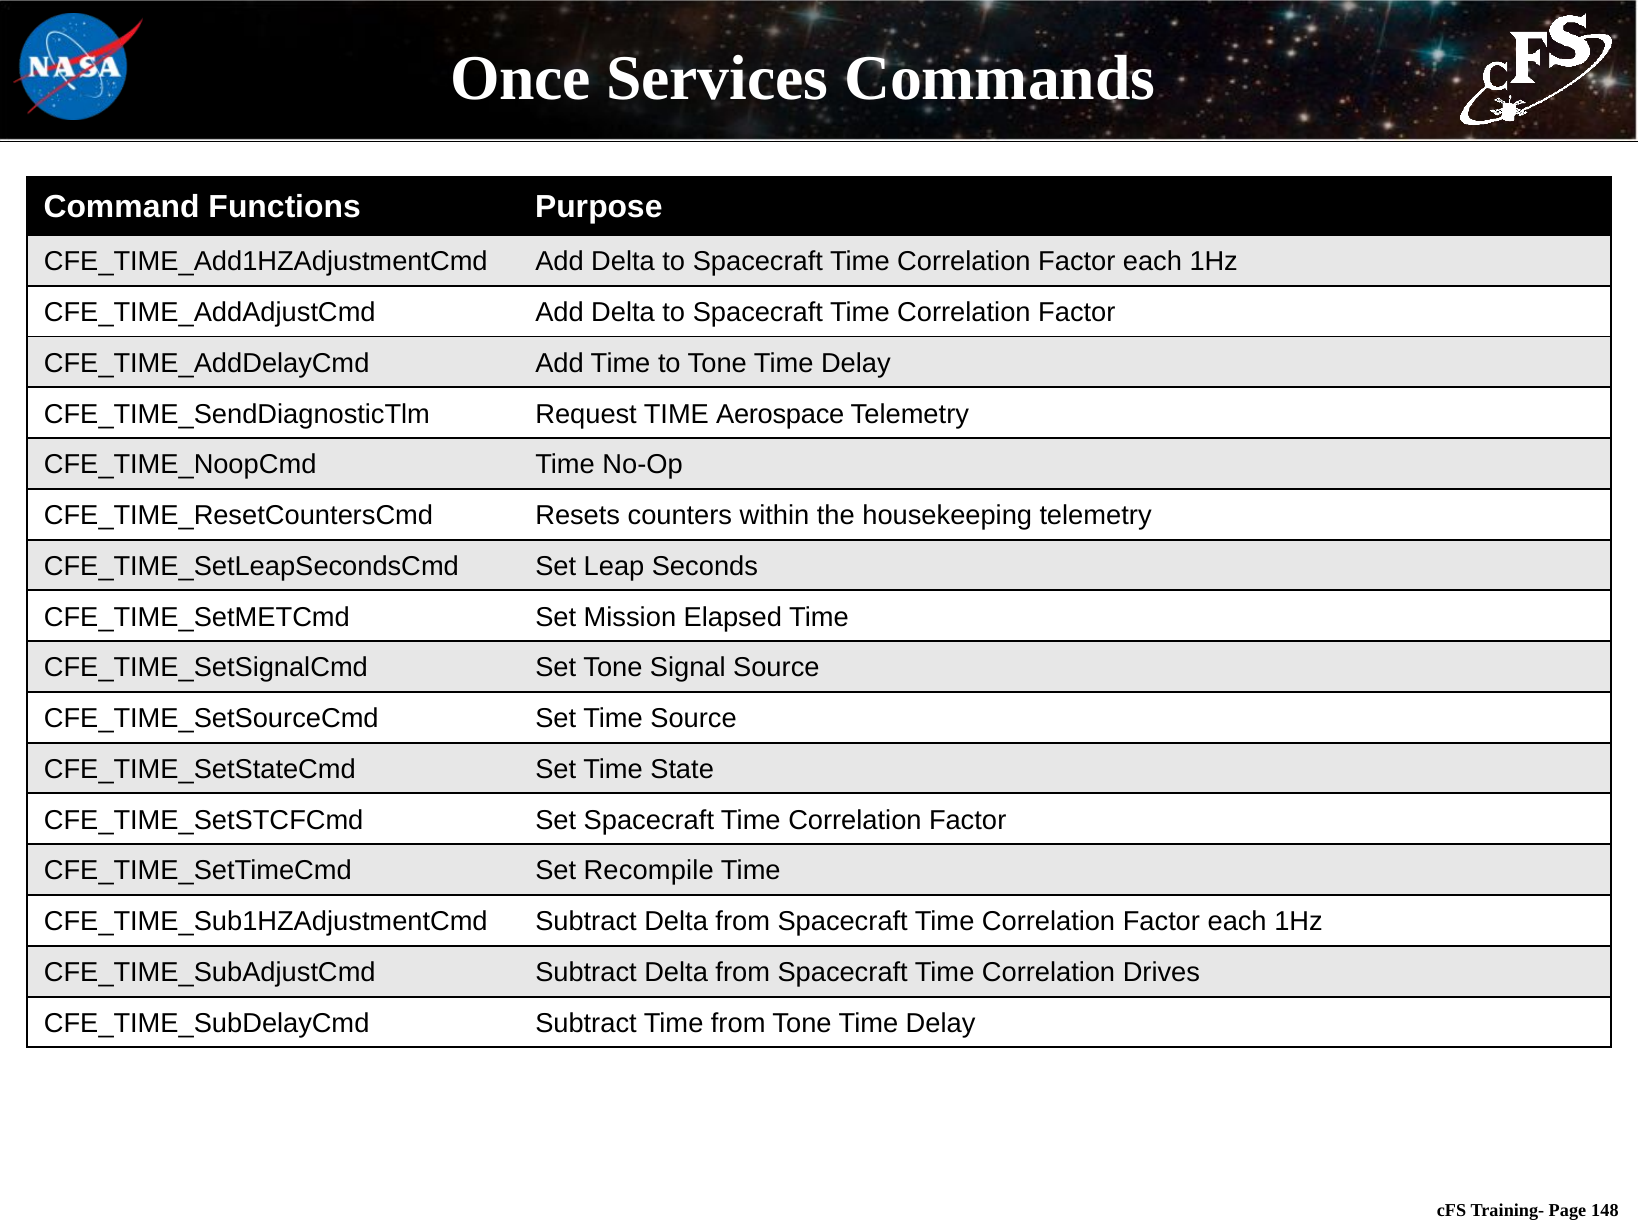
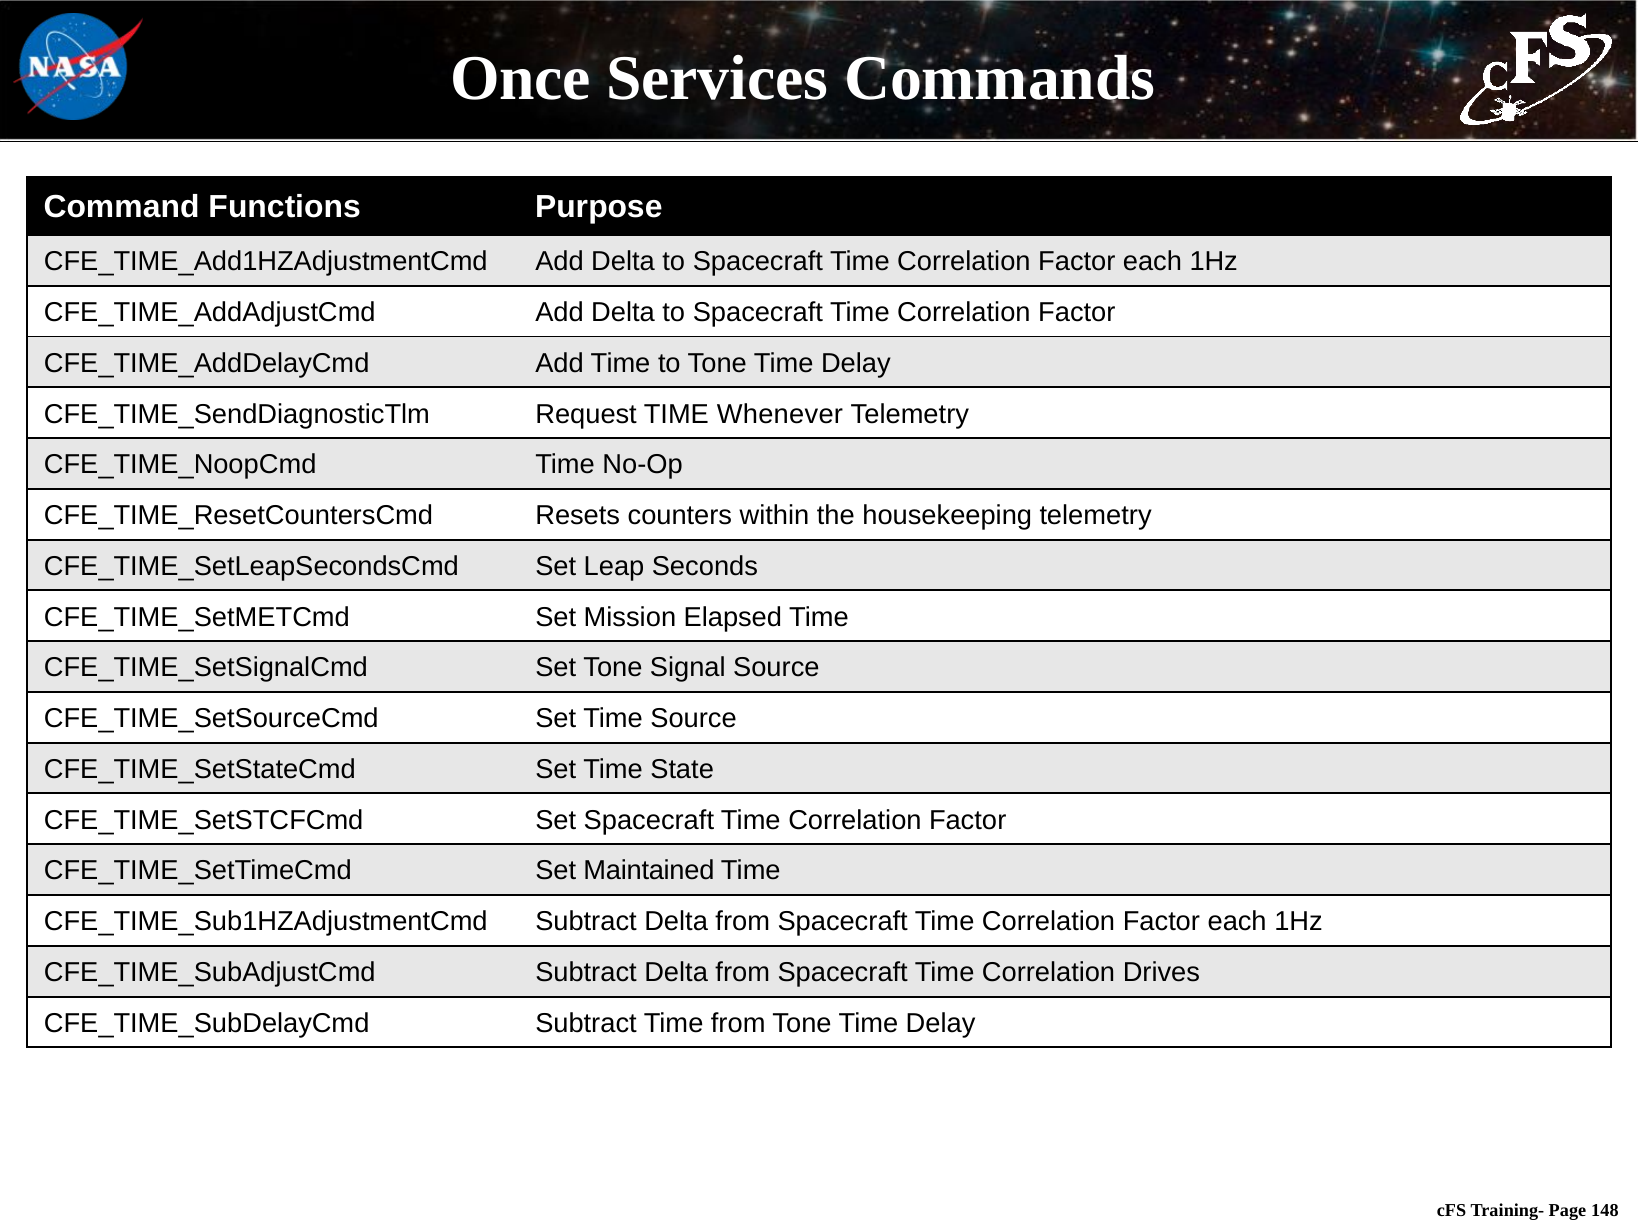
Aerospace: Aerospace -> Whenever
Recompile: Recompile -> Maintained
